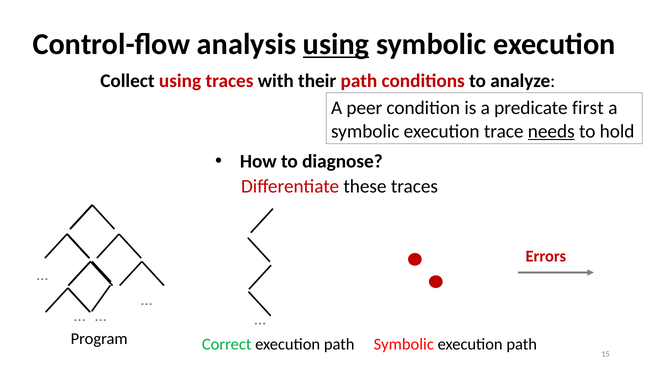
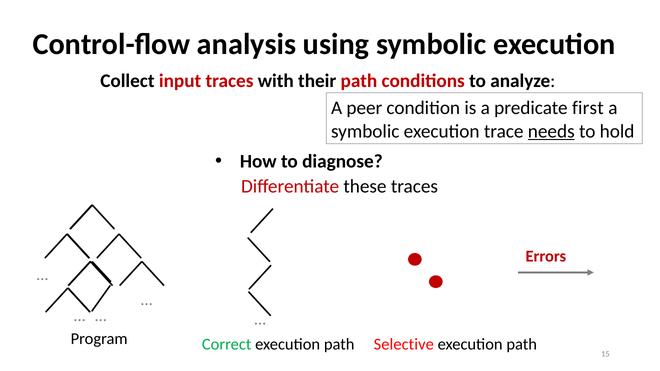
using at (336, 44) underline: present -> none
Collect using: using -> input
path Symbolic: Symbolic -> Selective
